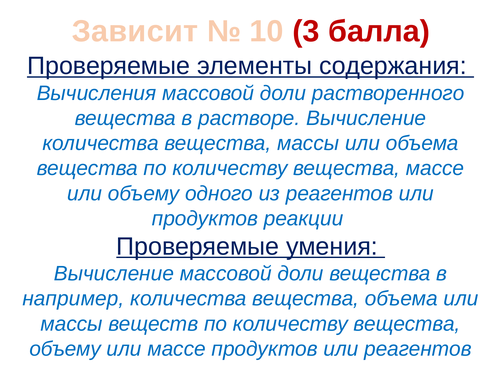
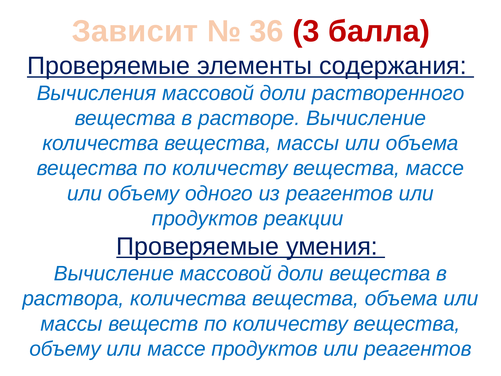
10: 10 -> 36
например: например -> раствора
